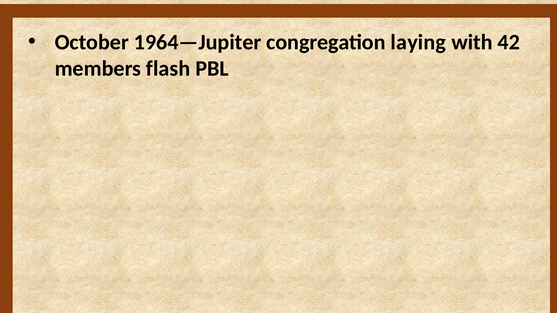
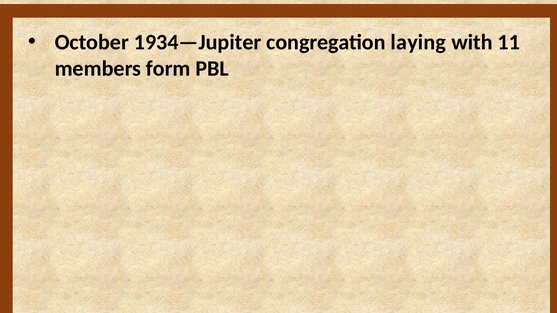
1964—Jupiter: 1964—Jupiter -> 1934—Jupiter
42: 42 -> 11
flash: flash -> form
